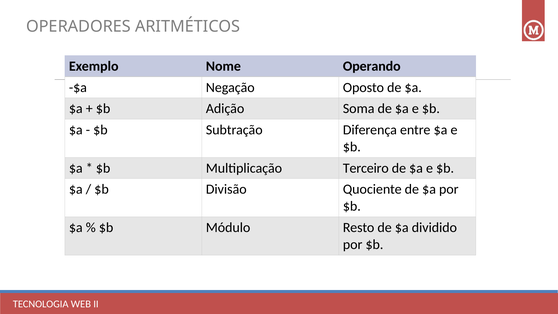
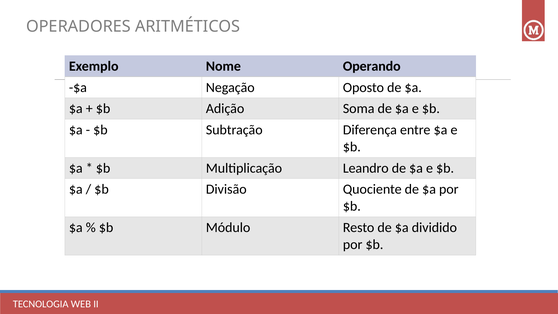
Terceiro: Terceiro -> Leandro
